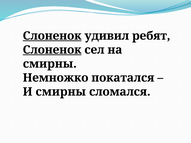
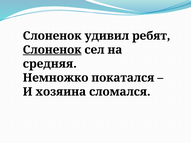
Слоненок at (52, 36) underline: present -> none
смирны at (50, 64): смирны -> средняя
И смирны: смирны -> хозяина
